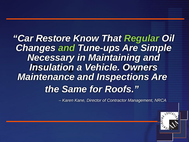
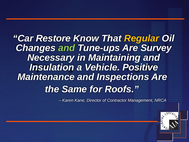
Regular colour: light green -> yellow
Simple: Simple -> Survey
Owners: Owners -> Positive
